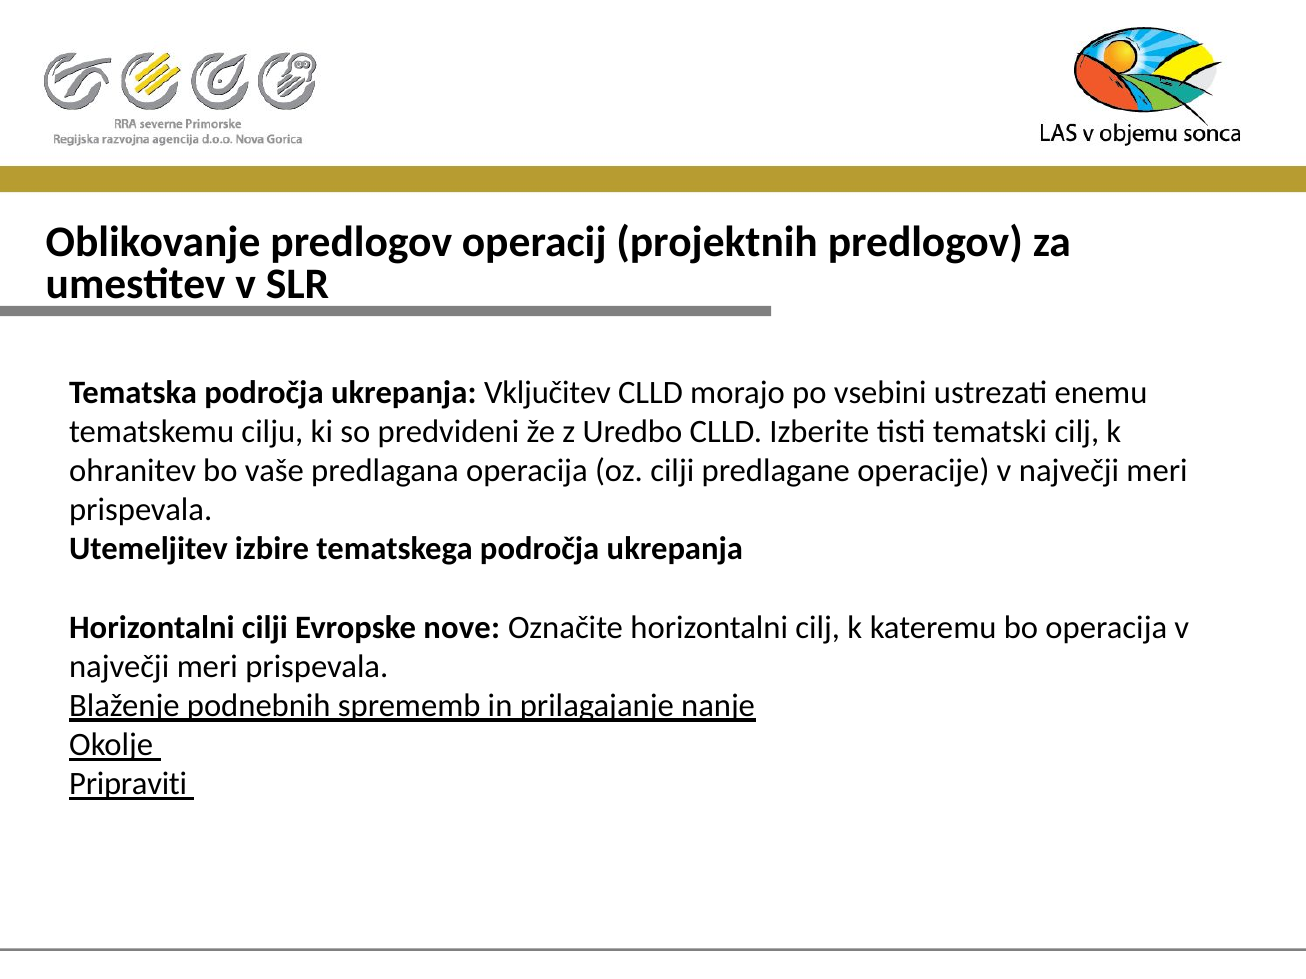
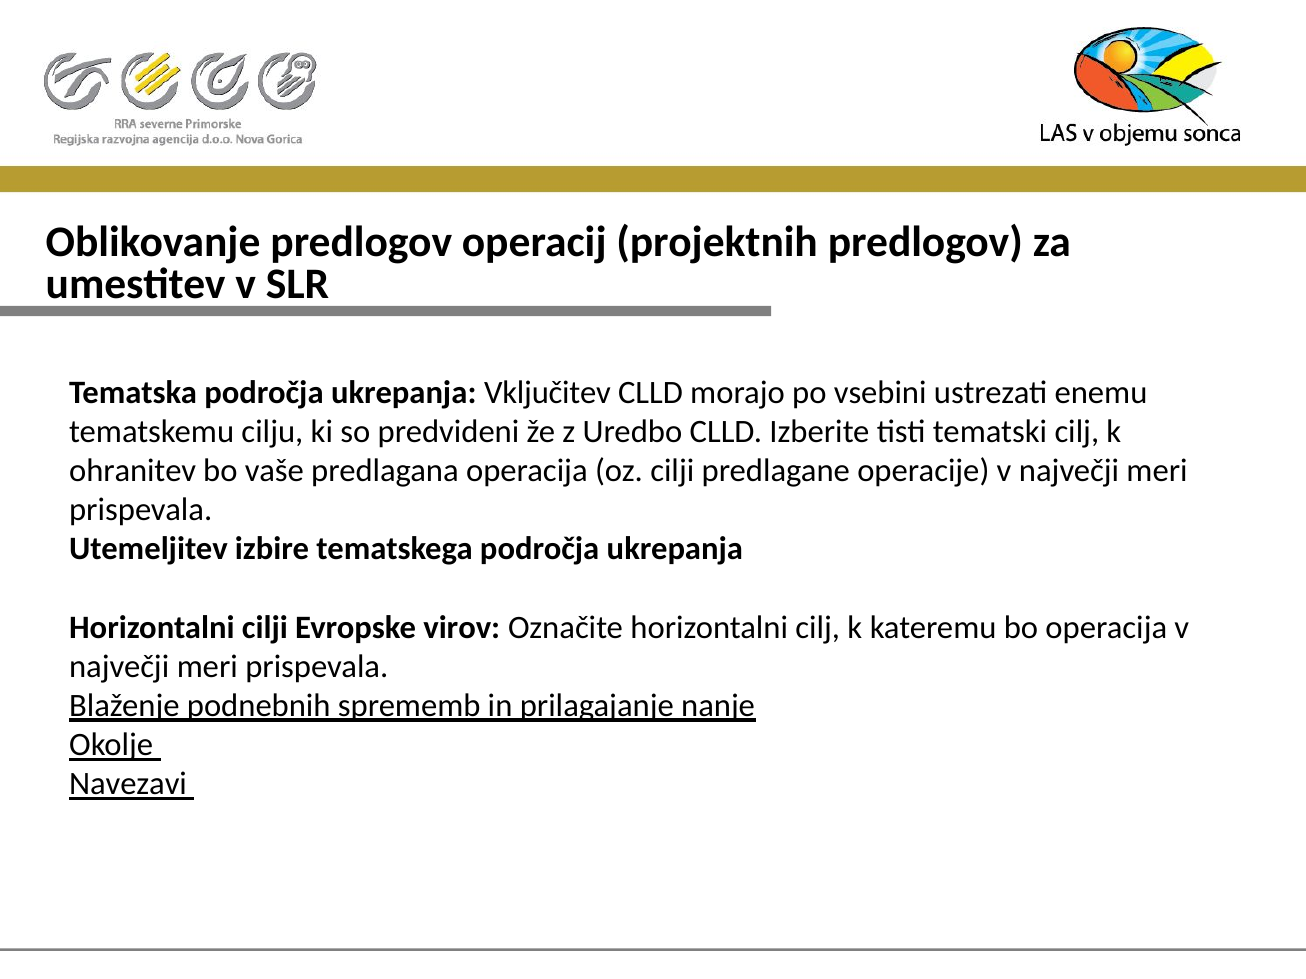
nove: nove -> virov
Pripraviti: Pripraviti -> Navezavi
